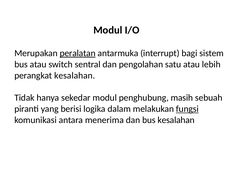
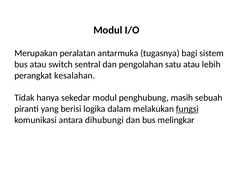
peralatan underline: present -> none
interrupt: interrupt -> tugasnya
menerima: menerima -> dihubungi
bus kesalahan: kesalahan -> melingkar
